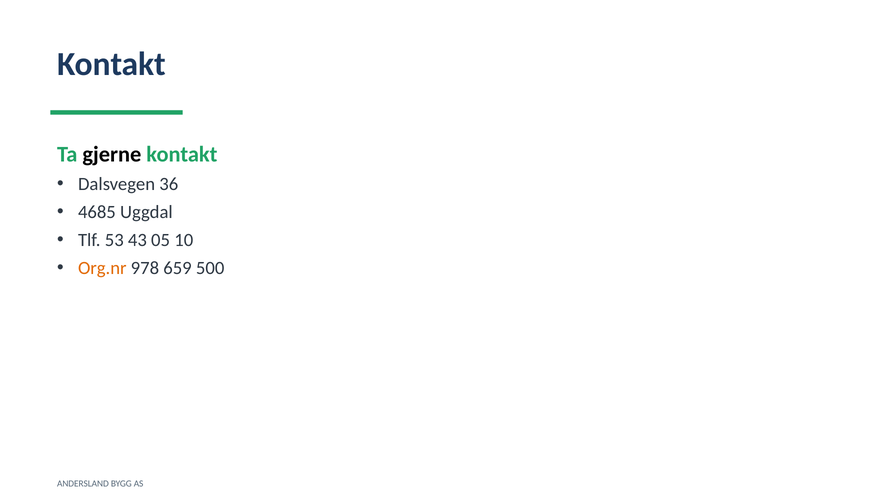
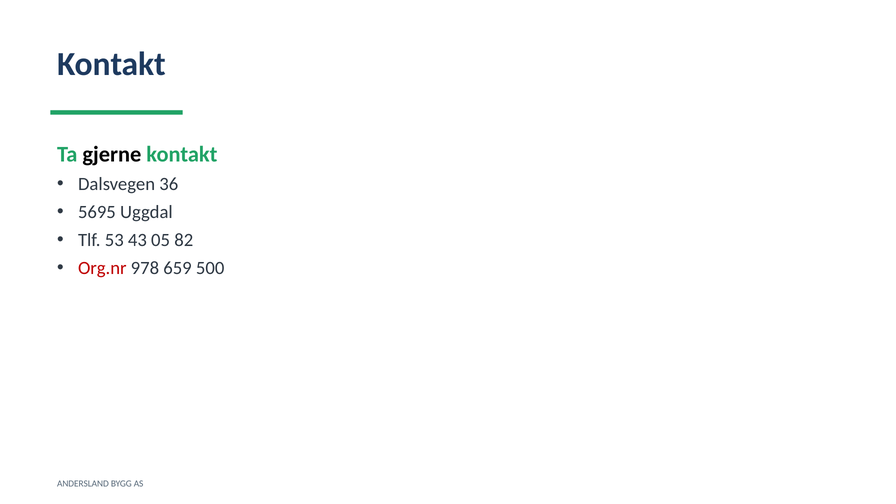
4685: 4685 -> 5695
10: 10 -> 82
Org.nr colour: orange -> red
